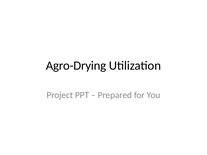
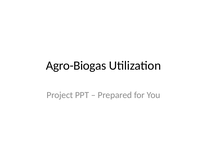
Agro-Drying: Agro-Drying -> Agro-Biogas
